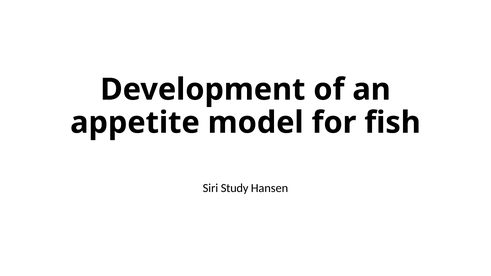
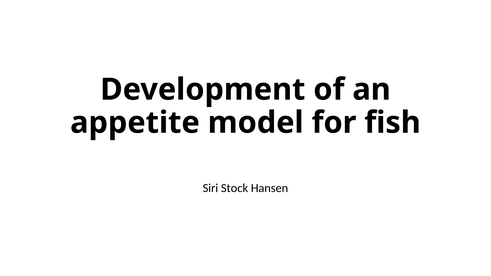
Study: Study -> Stock
